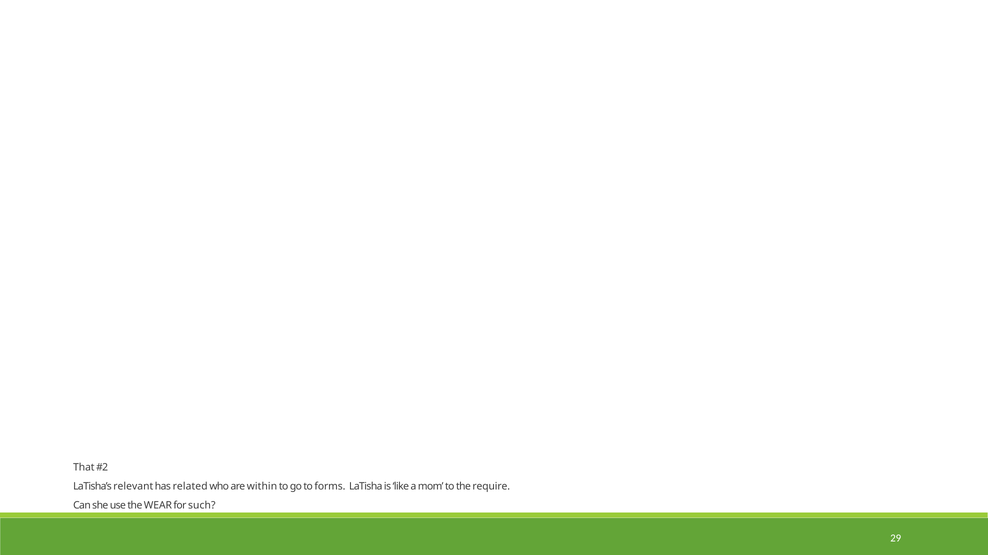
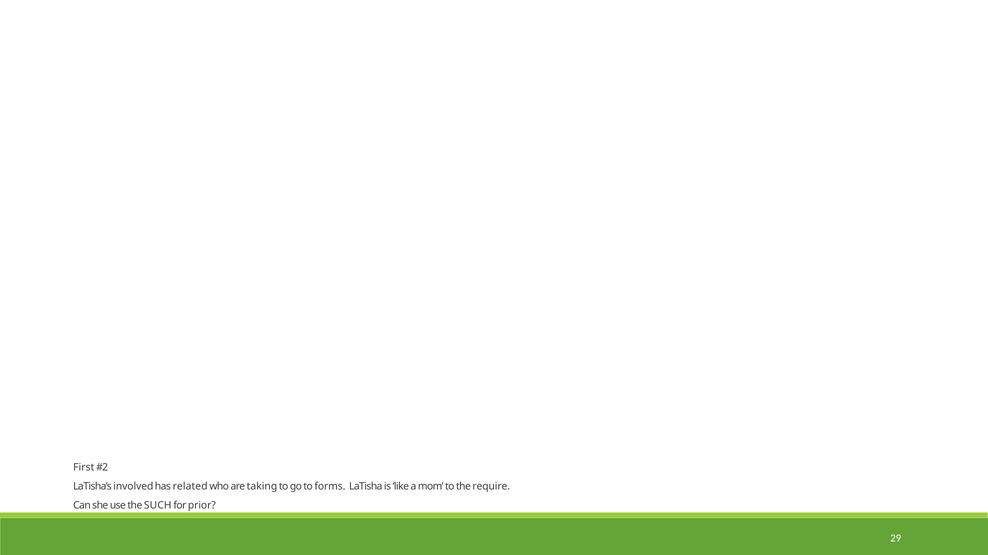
That: That -> First
relevant: relevant -> involved
within: within -> taking
WEAR: WEAR -> SUCH
such: such -> prior
